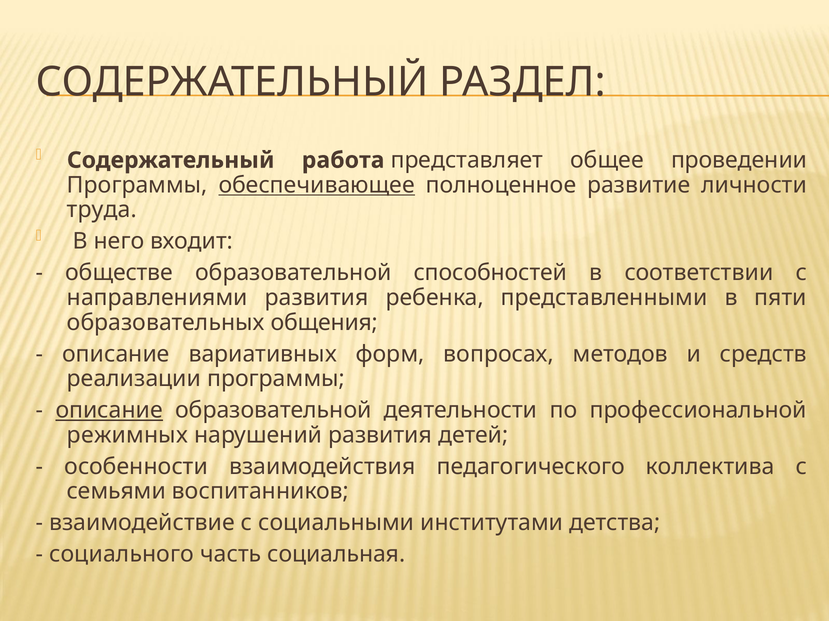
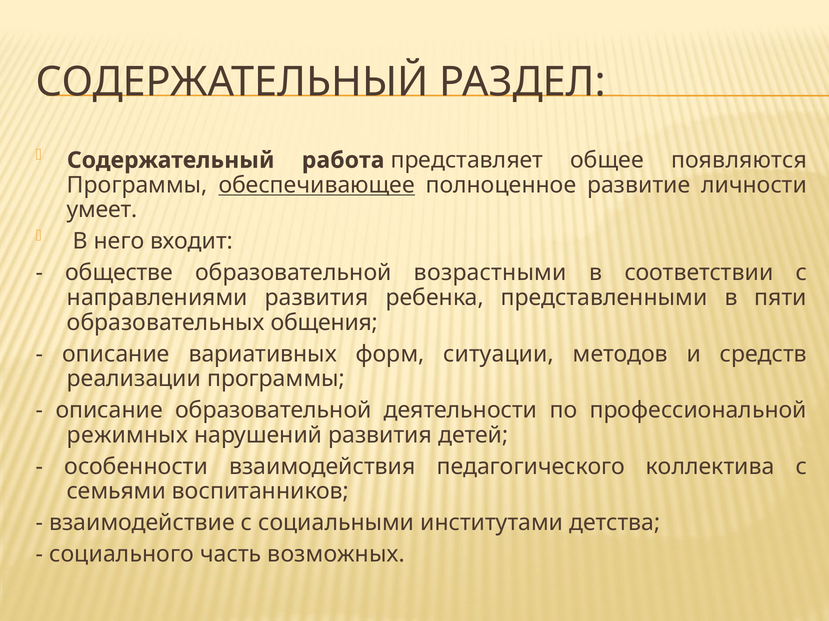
проведении: проведении -> появляются
труда: труда -> умеет
способностей: способностей -> возрастными
вопросах: вопросах -> ситуации
описание at (109, 411) underline: present -> none
социальная: социальная -> возможных
